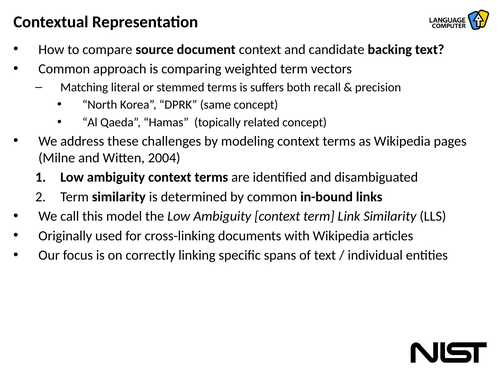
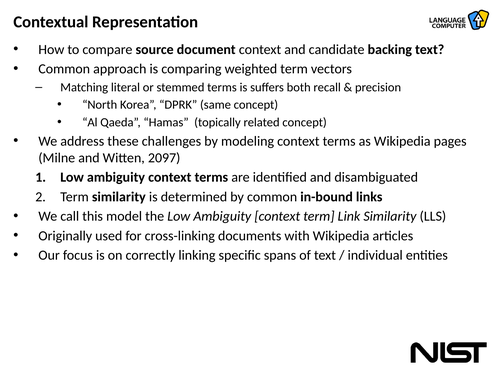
2004: 2004 -> 2097
